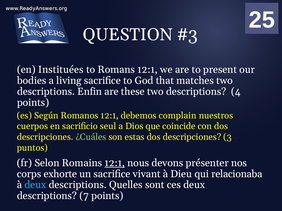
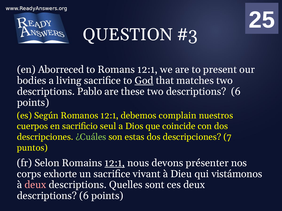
Instituées: Instituées -> Aborreced
God underline: none -> present
Enfin: Enfin -> Pablo
two descriptions 4: 4 -> 6
3: 3 -> 7
relacionaba: relacionaba -> vistámonos
deux at (35, 185) colour: light blue -> pink
7 at (84, 196): 7 -> 6
